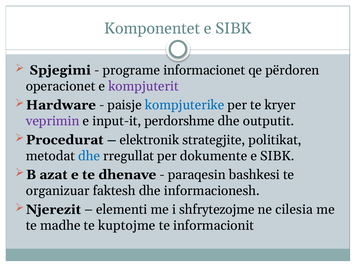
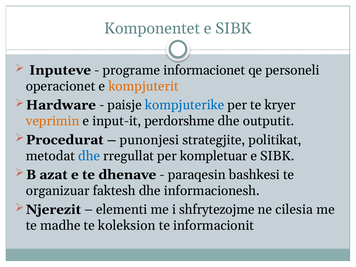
Spjegimi: Spjegimi -> Inputeve
përdoren: përdoren -> personeli
kompjuterit colour: purple -> orange
veprimin colour: purple -> orange
elektronik: elektronik -> punonjesi
dokumente: dokumente -> kompletuar
kuptojme: kuptojme -> koleksion
